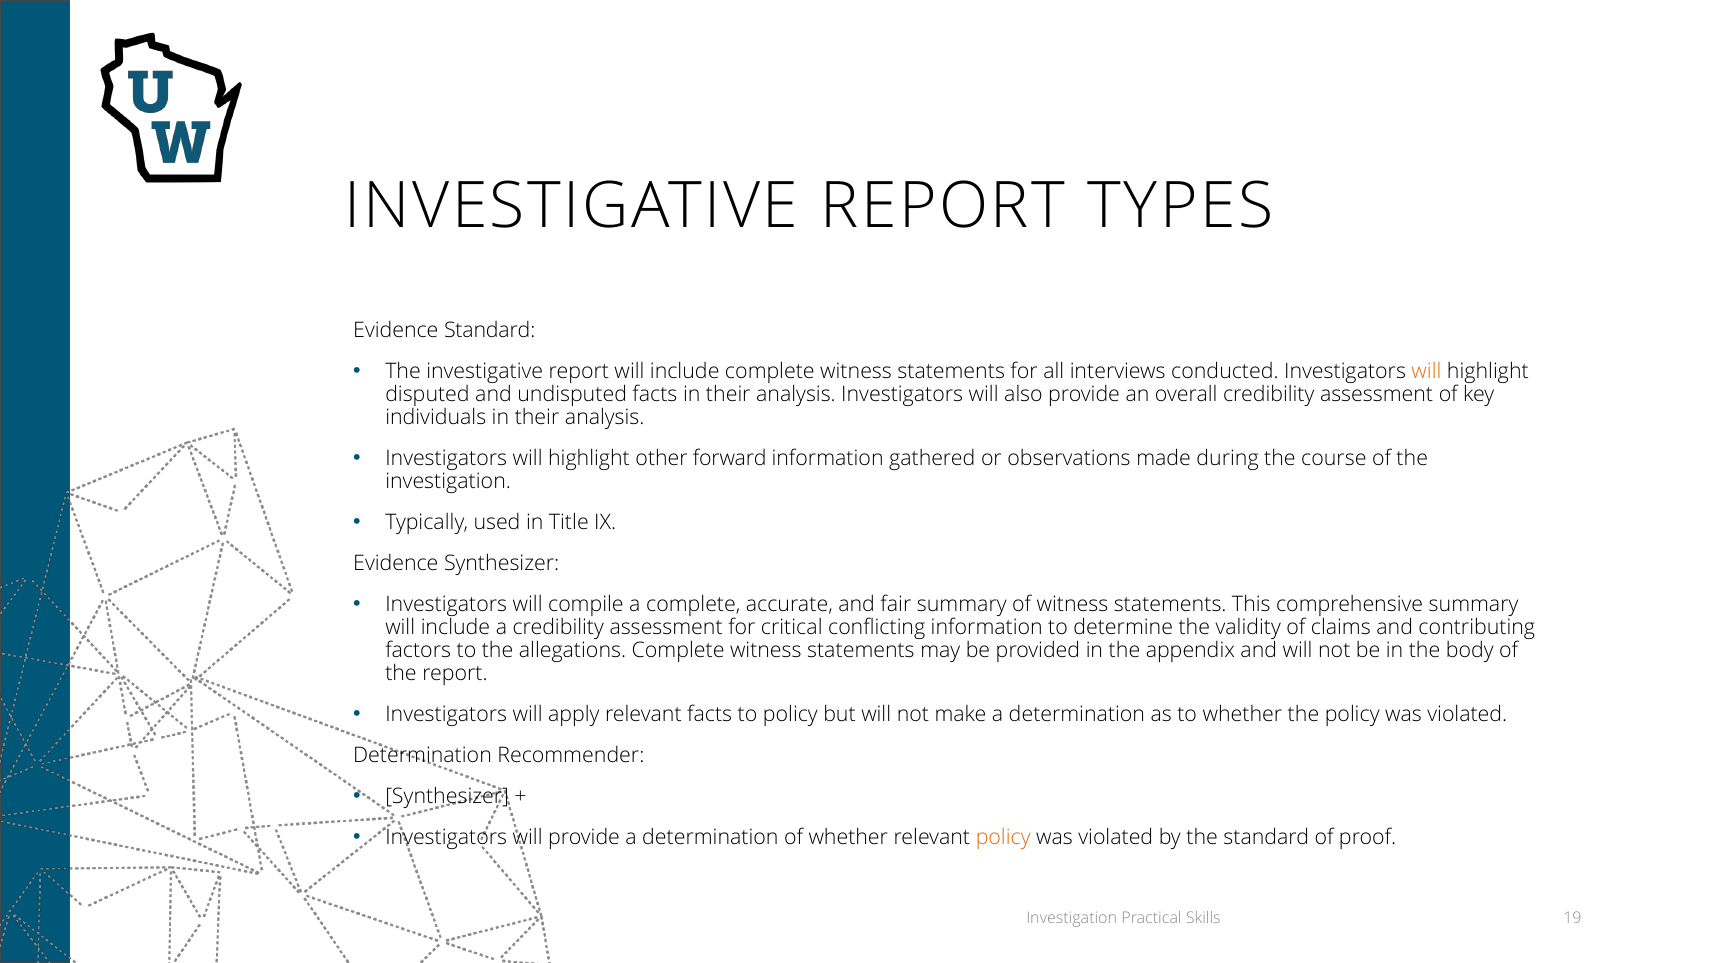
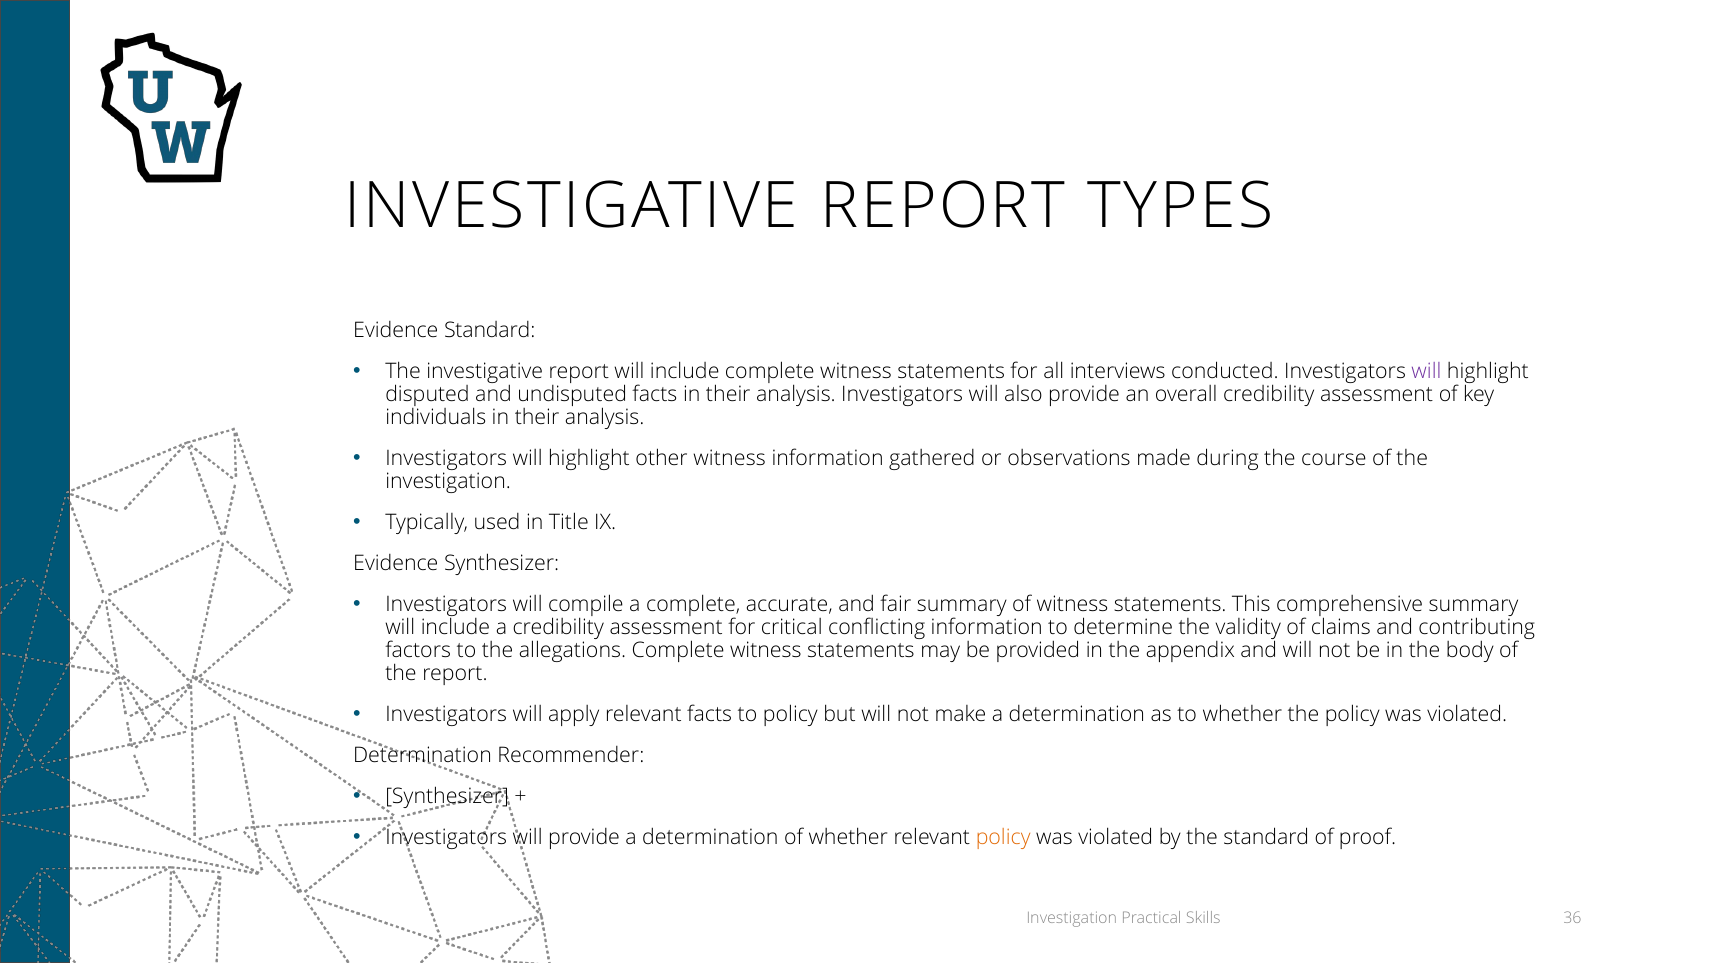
will at (1426, 371) colour: orange -> purple
other forward: forward -> witness
19: 19 -> 36
